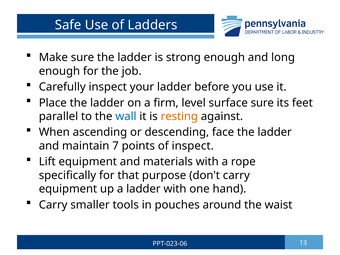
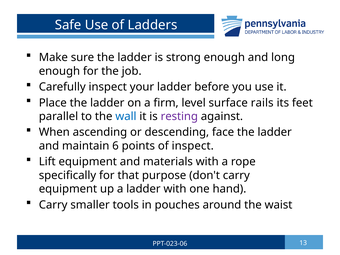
surface sure: sure -> rails
resting colour: orange -> purple
7: 7 -> 6
